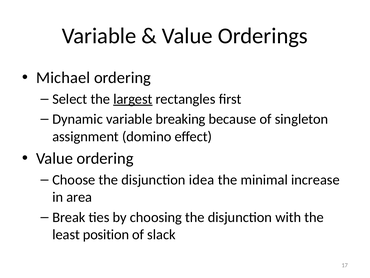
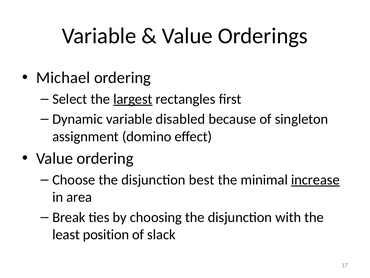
breaking: breaking -> disabled
idea: idea -> best
increase underline: none -> present
